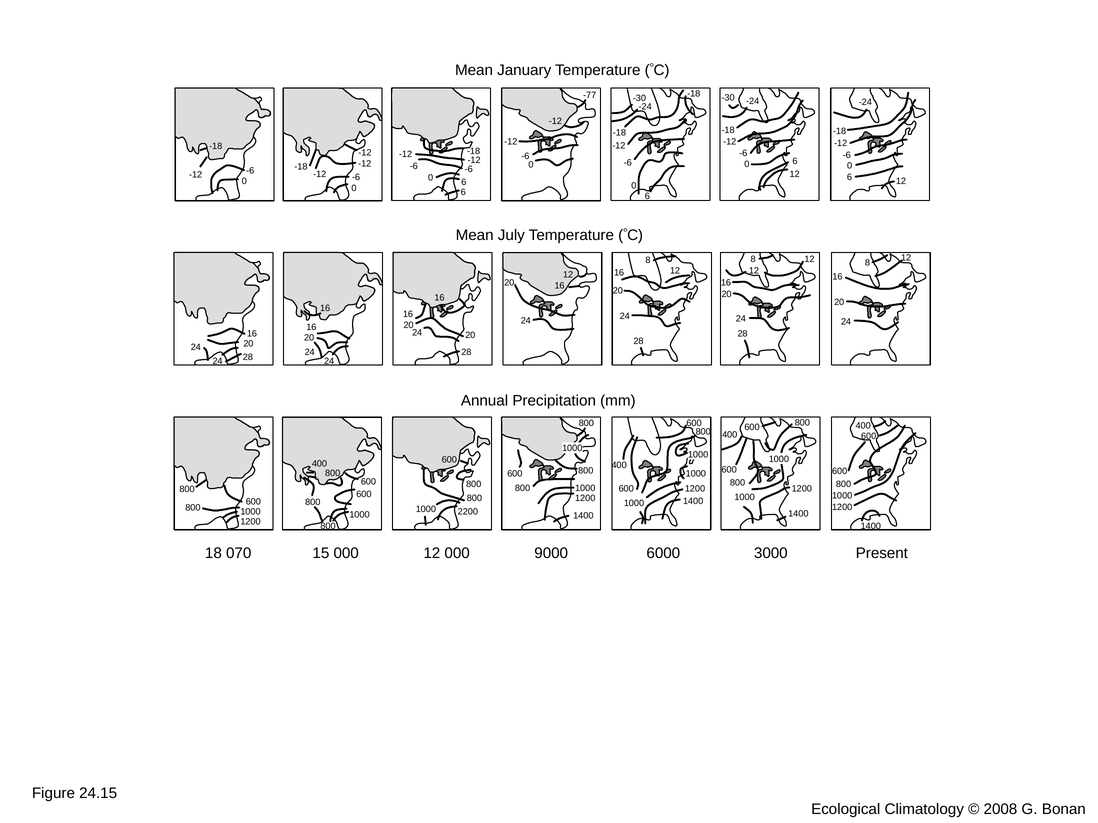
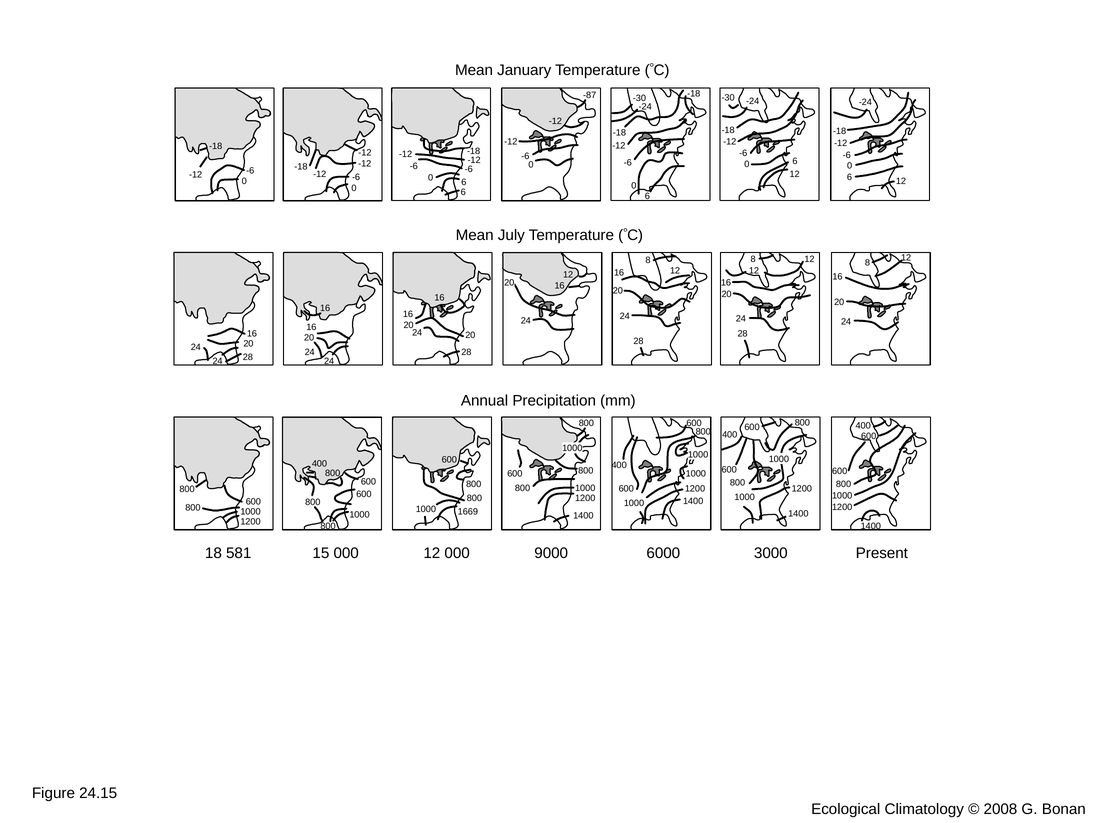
-77: -77 -> -87
2200: 2200 -> 1669
070: 070 -> 581
